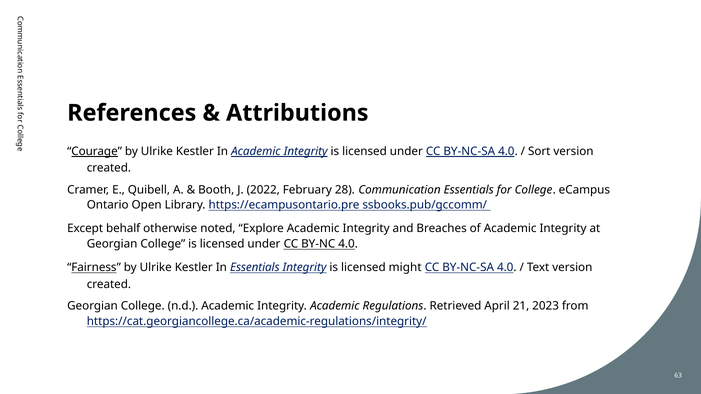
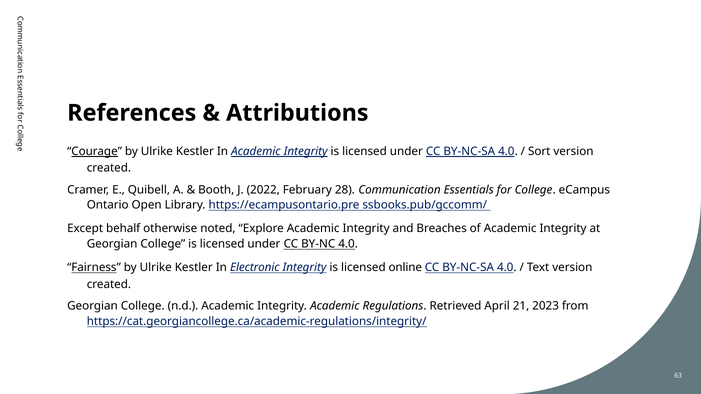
In Essentials: Essentials -> Electronic
might: might -> online
